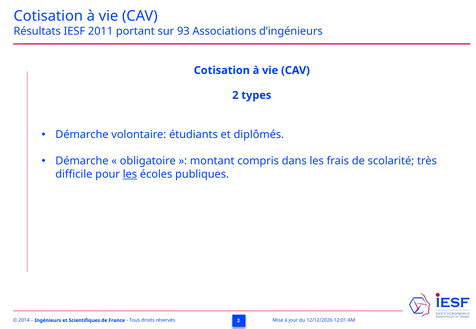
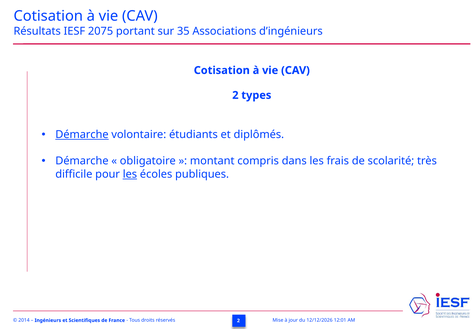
2011: 2011 -> 2075
93: 93 -> 35
Démarche at (82, 135) underline: none -> present
